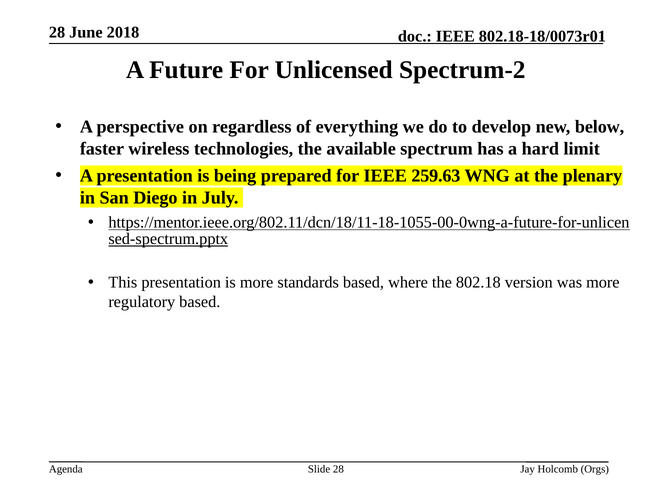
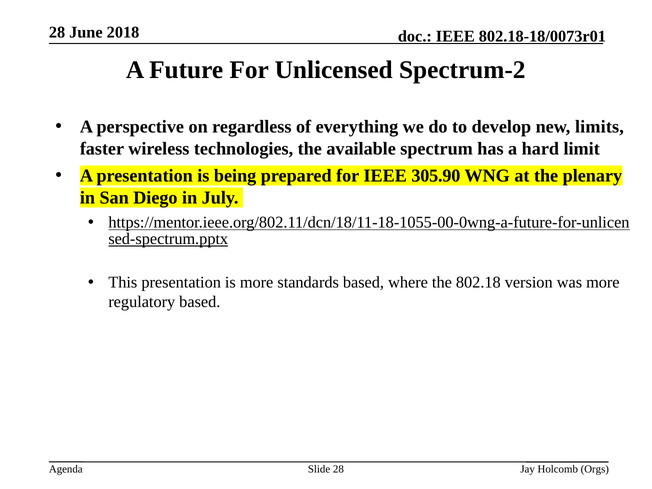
below: below -> limits
259.63: 259.63 -> 305.90
